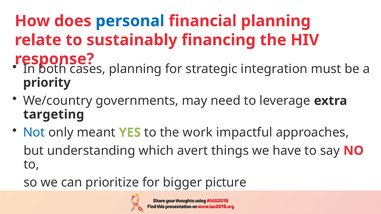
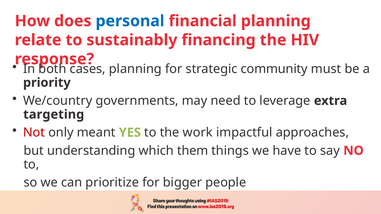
integration: integration -> community
Not colour: blue -> red
avert: avert -> them
picture: picture -> people
